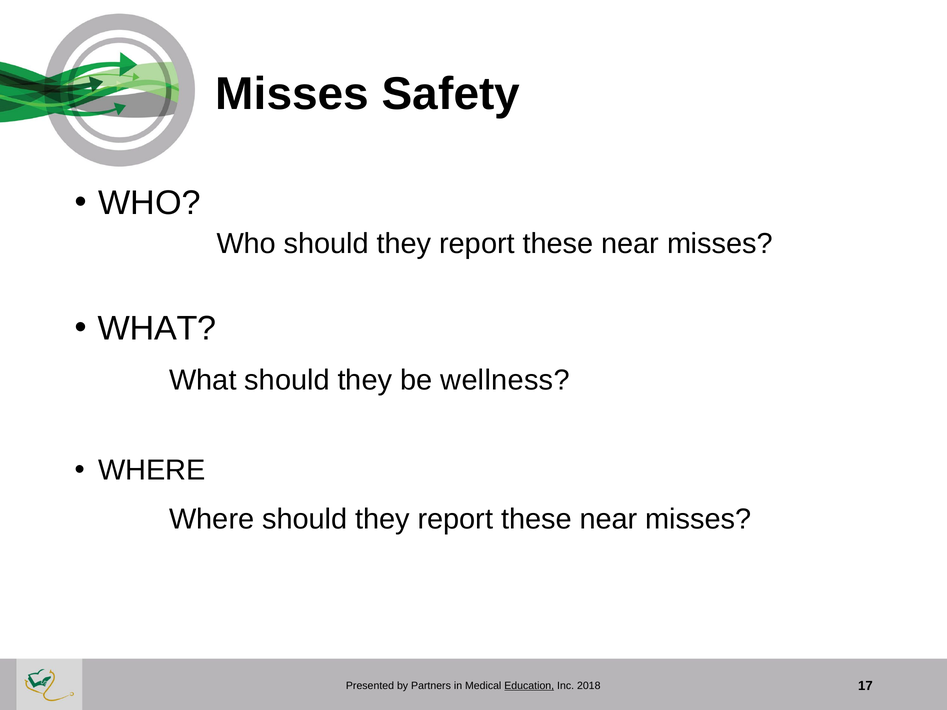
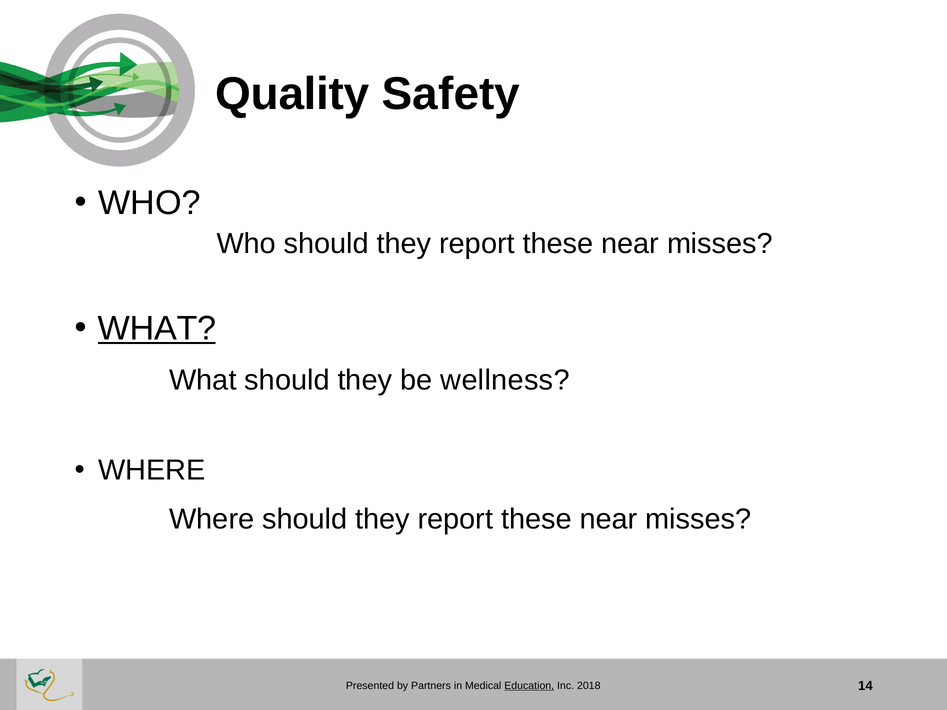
Misses at (292, 94): Misses -> Quality
WHAT at (157, 329) underline: none -> present
17: 17 -> 14
